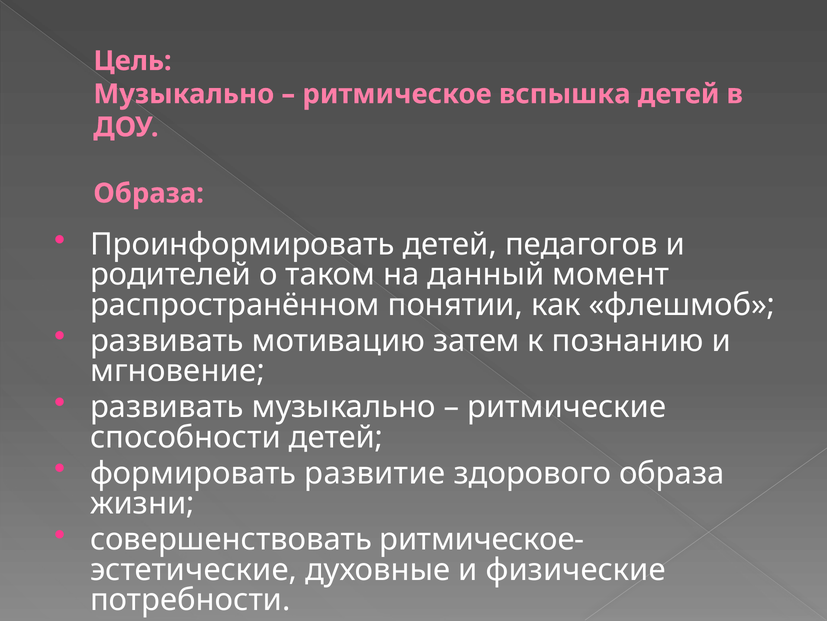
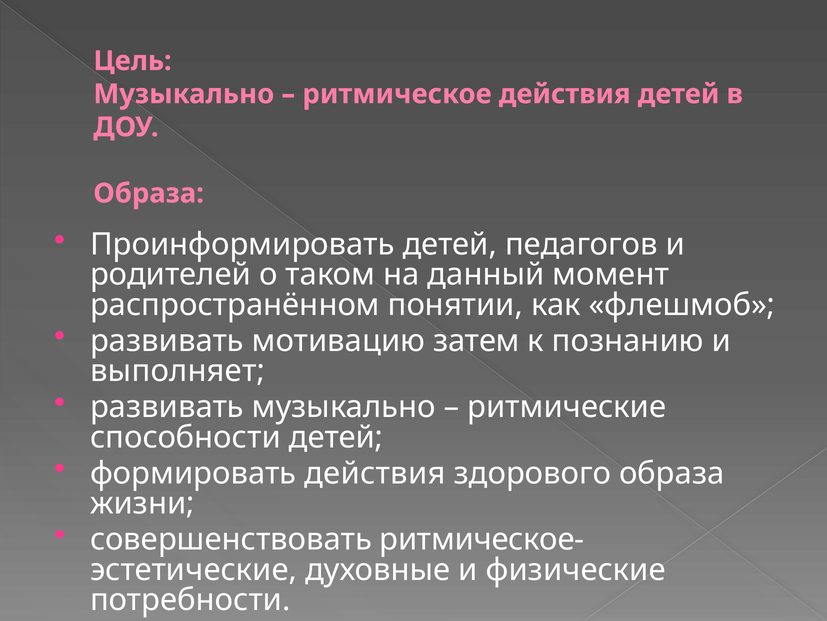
ритмическое вспышка: вспышка -> действия
мгновение: мгновение -> выполняет
формировать развитие: развитие -> действия
